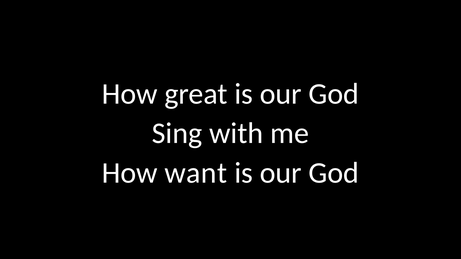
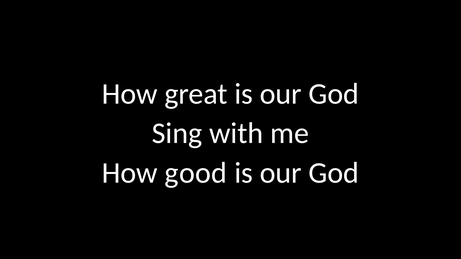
want: want -> good
